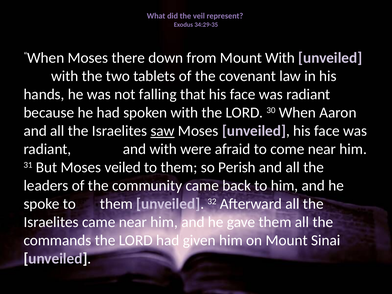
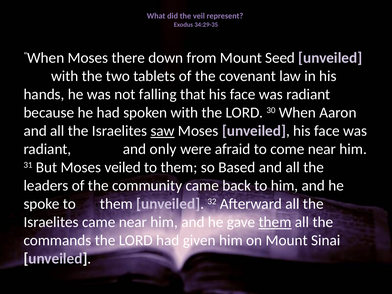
Mount With: With -> Seed
and with: with -> only
Perish: Perish -> Based
them at (275, 222) underline: none -> present
